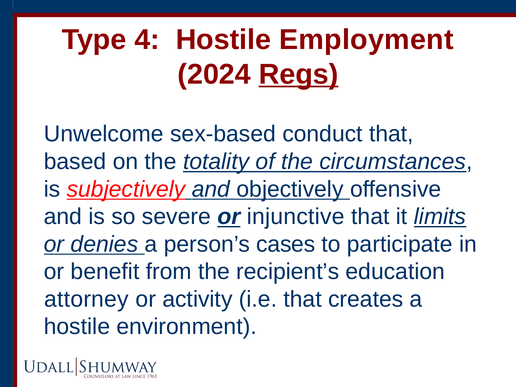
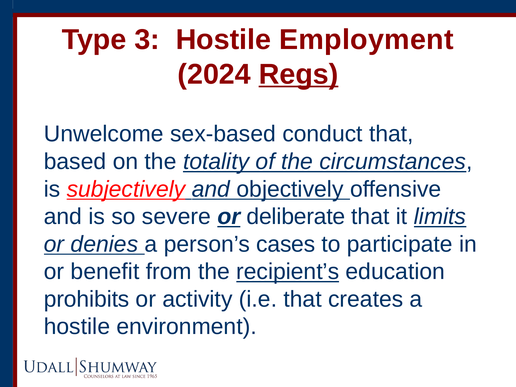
4: 4 -> 3
injunctive: injunctive -> deliberate
recipient’s underline: none -> present
attorney: attorney -> prohibits
